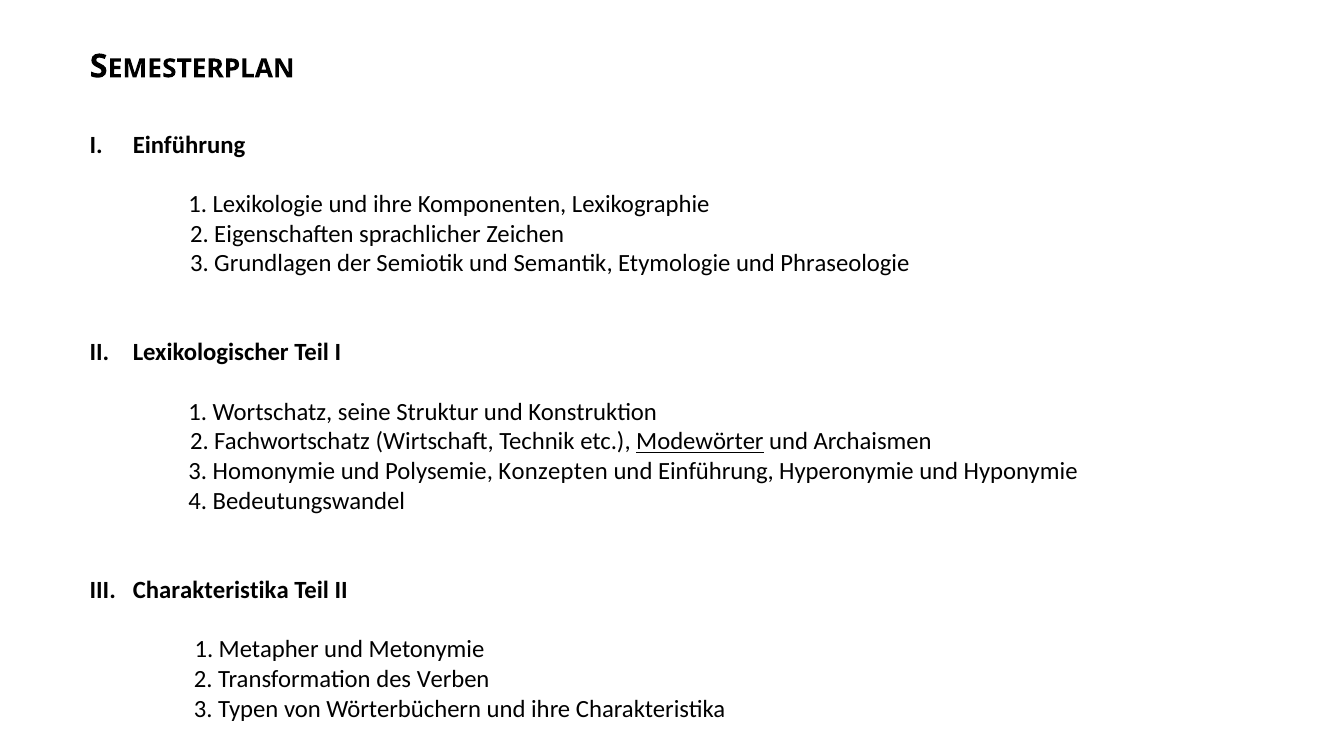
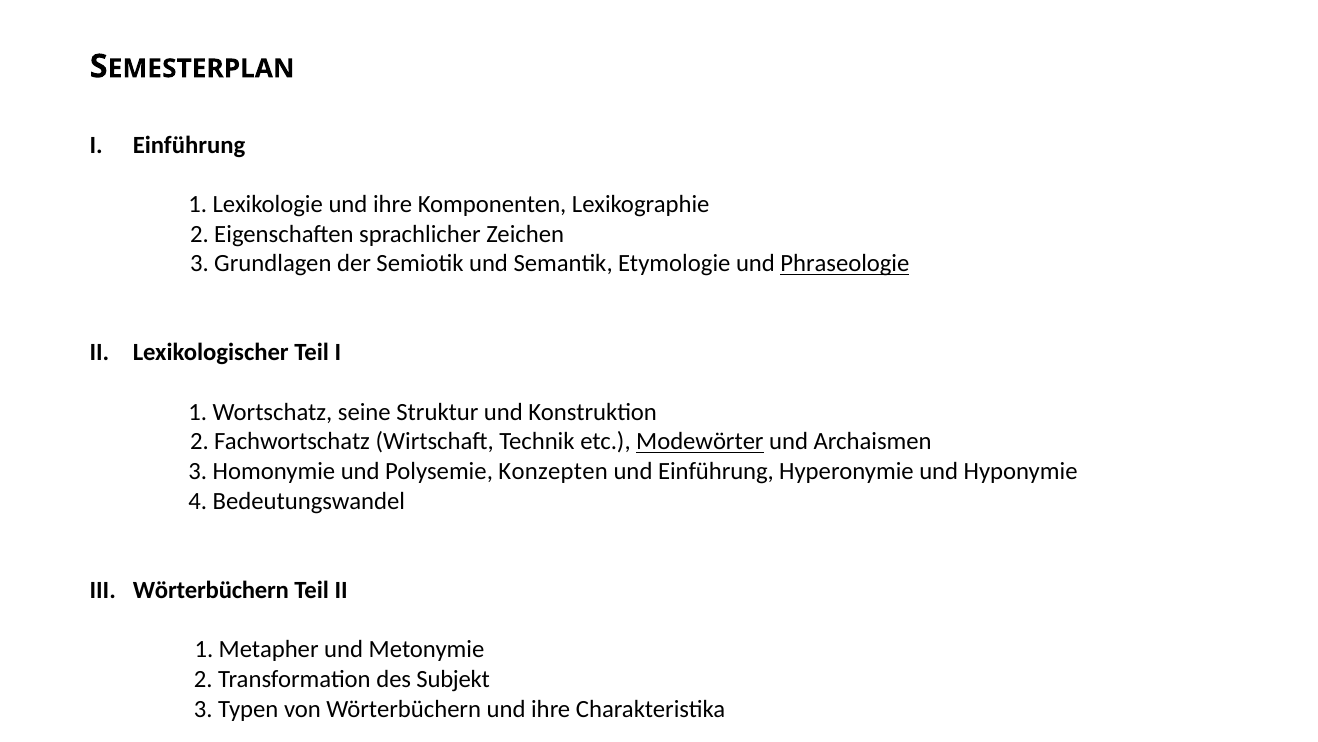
Phraseologie underline: none -> present
Charakteristika at (211, 590): Charakteristika -> Wörterbüchern
Verben: Verben -> Subjekt
